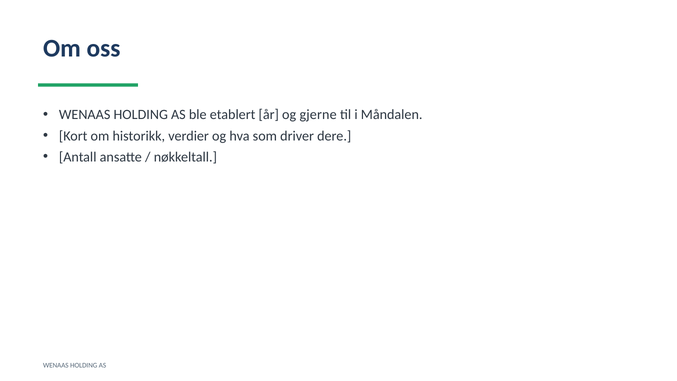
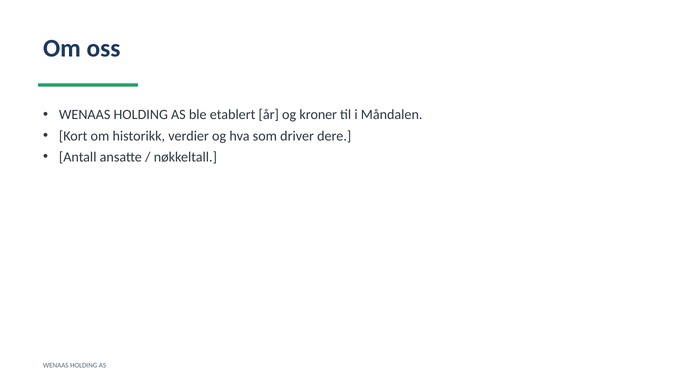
gjerne: gjerne -> kroner
